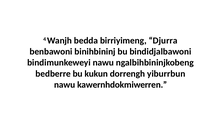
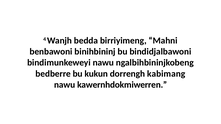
Djurra: Djurra -> Mahni
yiburrbun: yiburrbun -> kabimang
